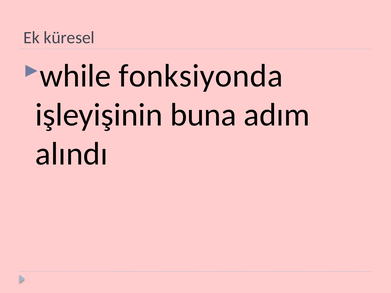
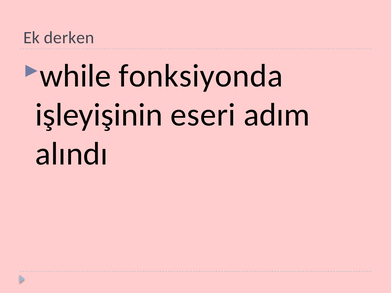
küresel: küresel -> derken
buna: buna -> eseri
